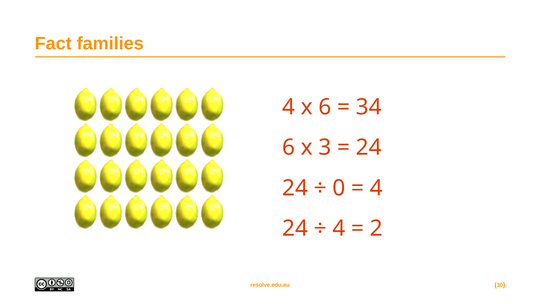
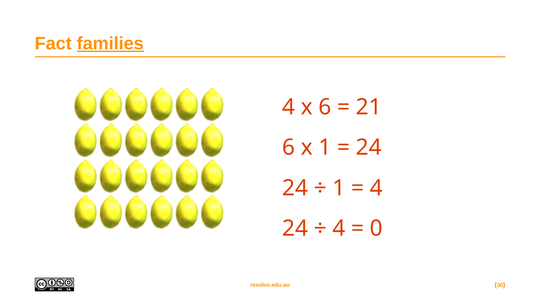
families underline: none -> present
34: 34 -> 21
x 3: 3 -> 1
0 at (339, 188): 0 -> 1
2: 2 -> 0
